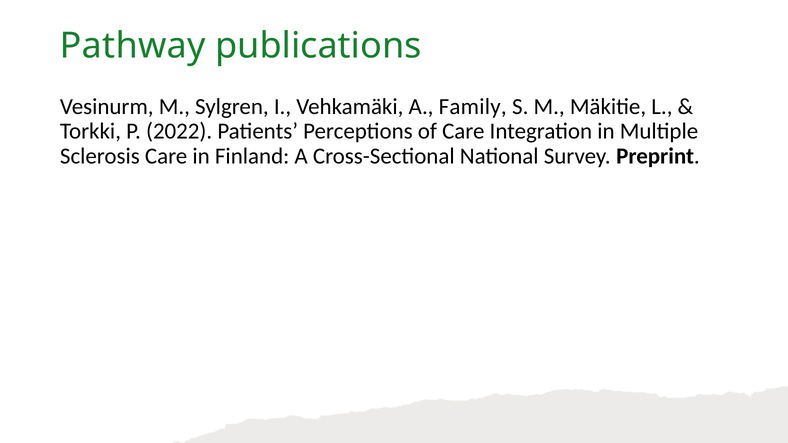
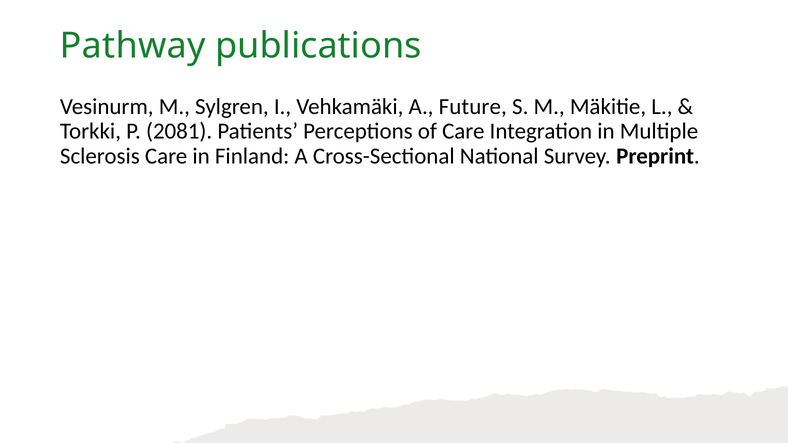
Family: Family -> Future
2022: 2022 -> 2081
